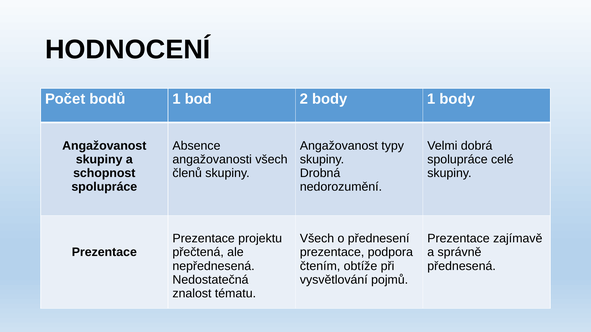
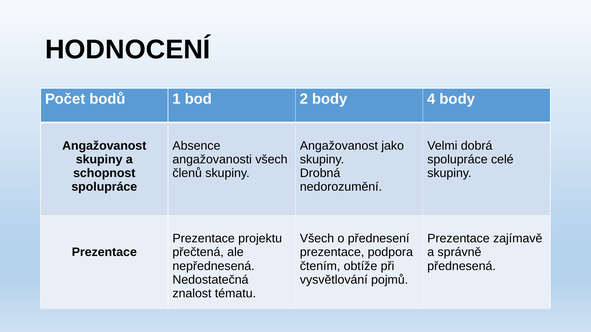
body 1: 1 -> 4
typy: typy -> jako
